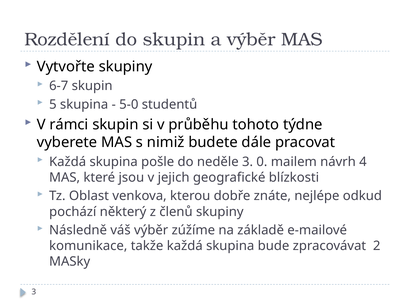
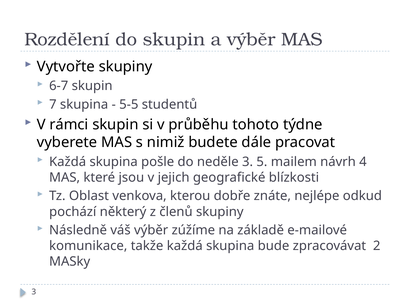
5: 5 -> 7
5-0: 5-0 -> 5-5
0: 0 -> 5
